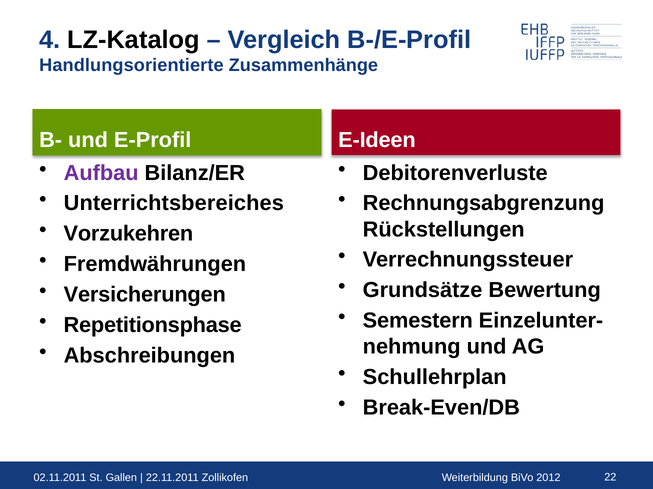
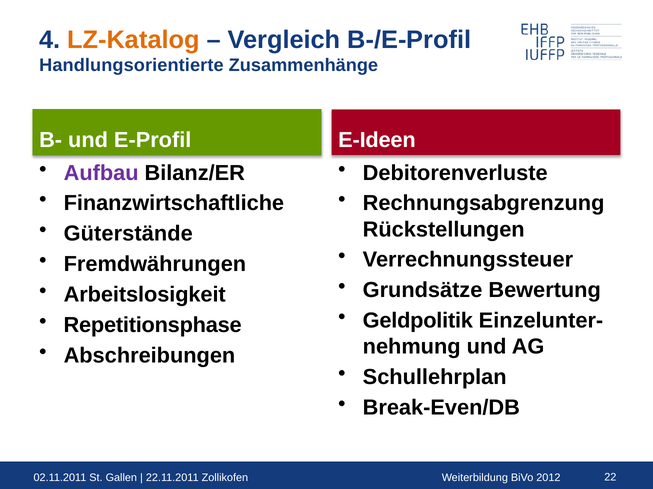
LZ-Katalog colour: black -> orange
Unterrichtsbereiches: Unterrichtsbereiches -> Finanzwirtschaftliche
Vorzukehren: Vorzukehren -> Güterstände
Versicherungen: Versicherungen -> Arbeitslosigkeit
Semestern: Semestern -> Geldpolitik
